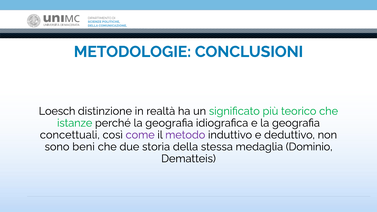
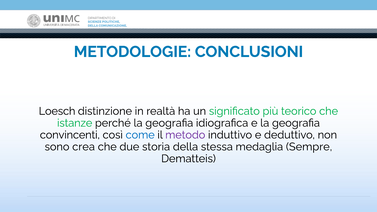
concettuali: concettuali -> convincenti
come colour: purple -> blue
beni: beni -> crea
Dominio: Dominio -> Sempre
